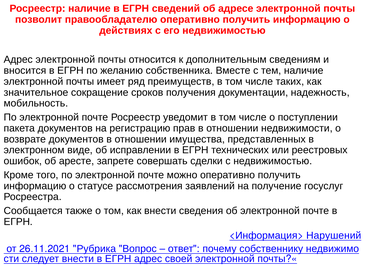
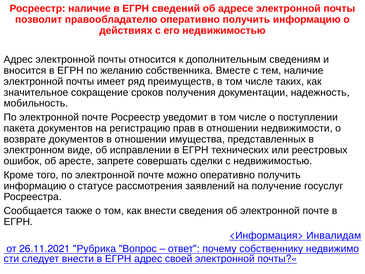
Нарушений: Нарушений -> Инвалидам
